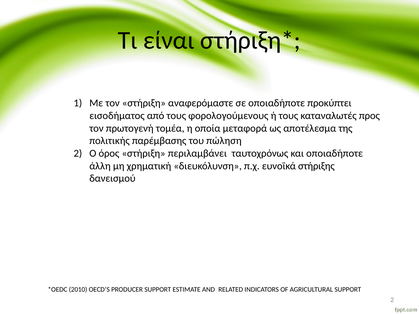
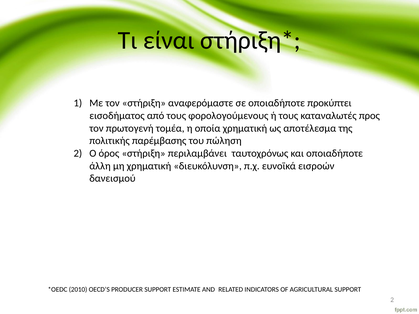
οποία μεταφορά: μεταφορά -> χρηματική
στήριξης: στήριξης -> εισροών
